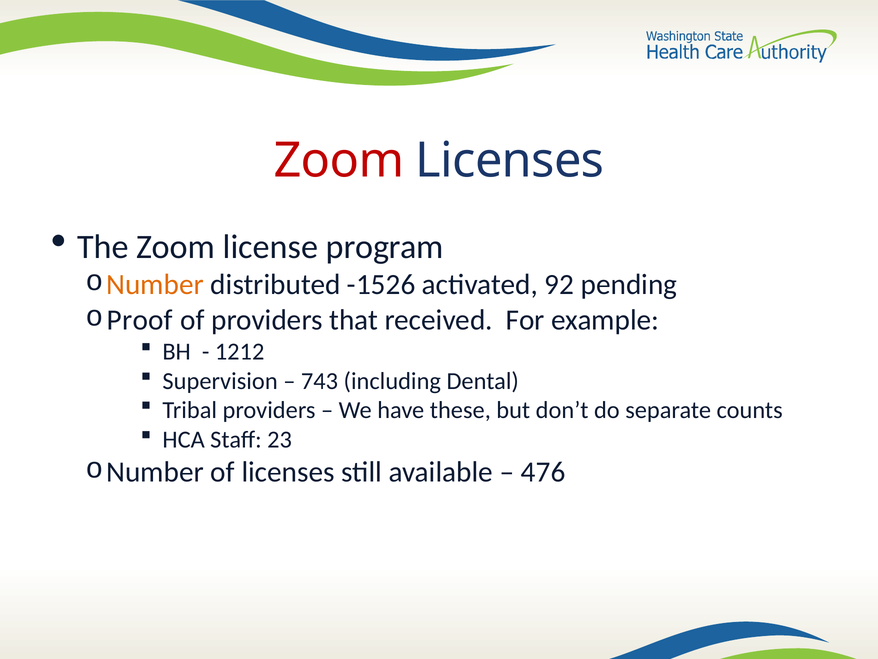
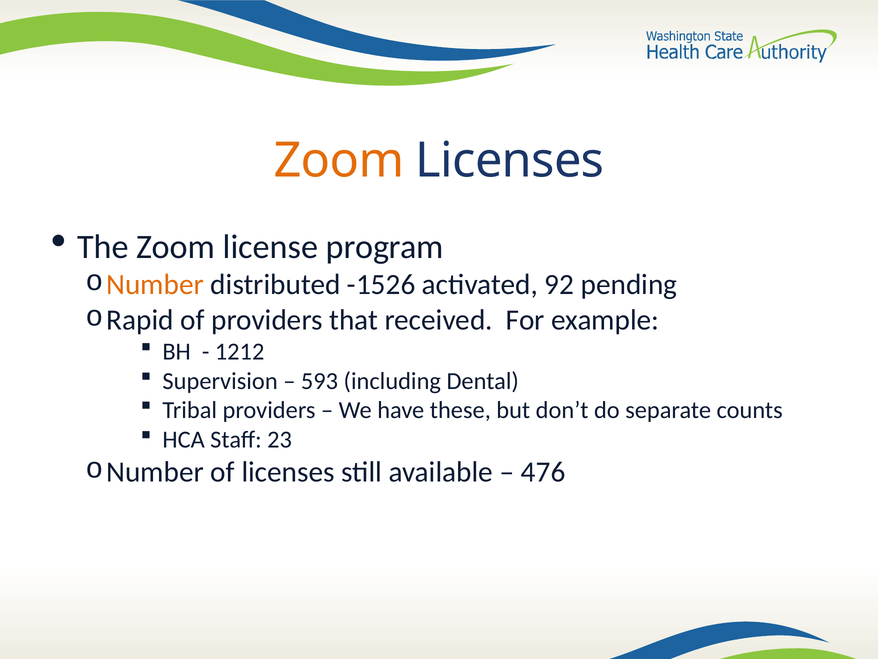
Zoom at (339, 161) colour: red -> orange
Proof: Proof -> Rapid
743: 743 -> 593
